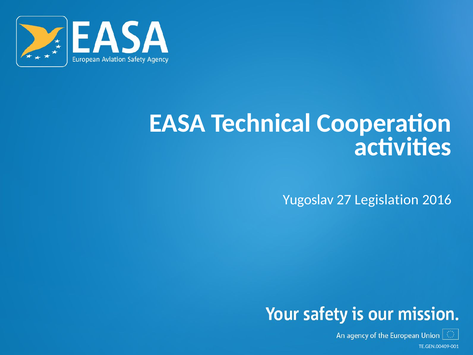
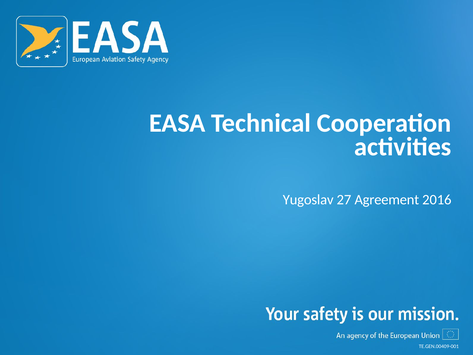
Legislation: Legislation -> Agreement
